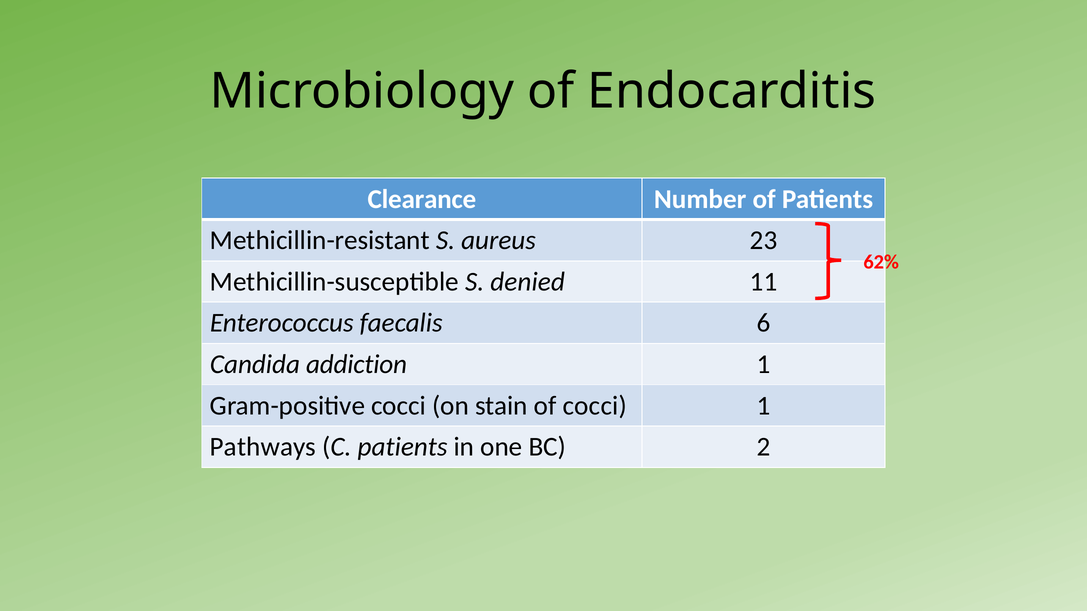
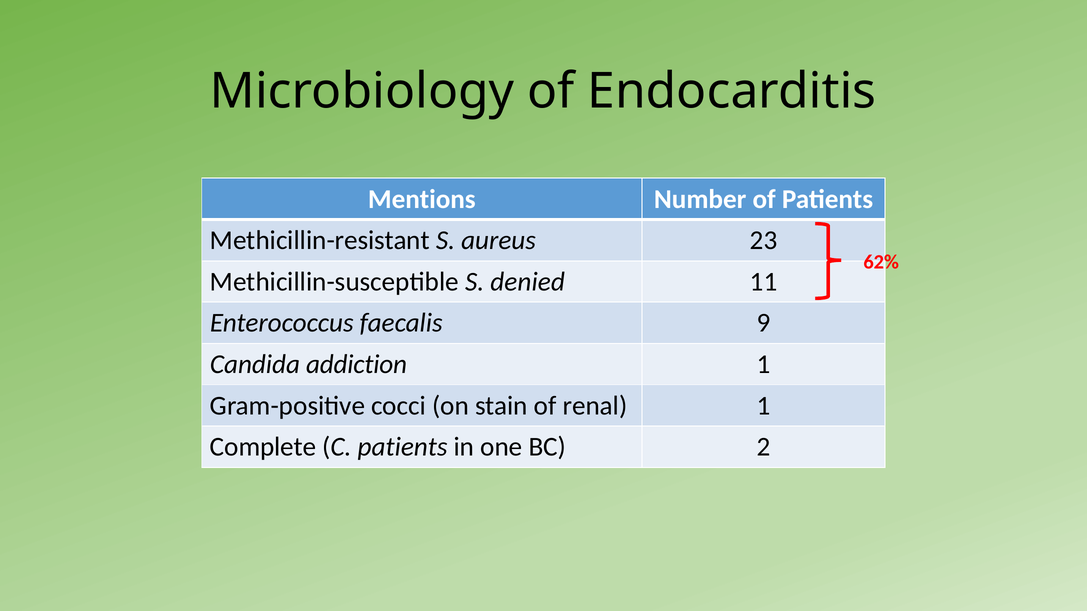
Clearance: Clearance -> Mentions
6: 6 -> 9
of cocci: cocci -> renal
Pathways: Pathways -> Complete
